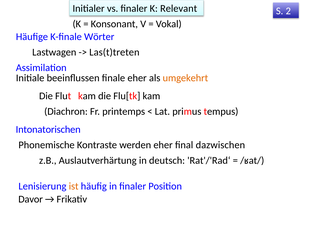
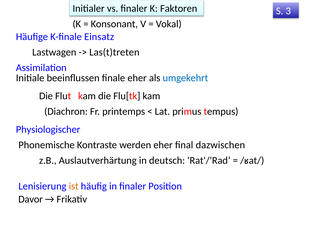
Relevant: Relevant -> Faktoren
2: 2 -> 3
Wörter: Wörter -> Einsatz
umgekehrt colour: orange -> blue
Intonatorischen: Intonatorischen -> Physiologischer
